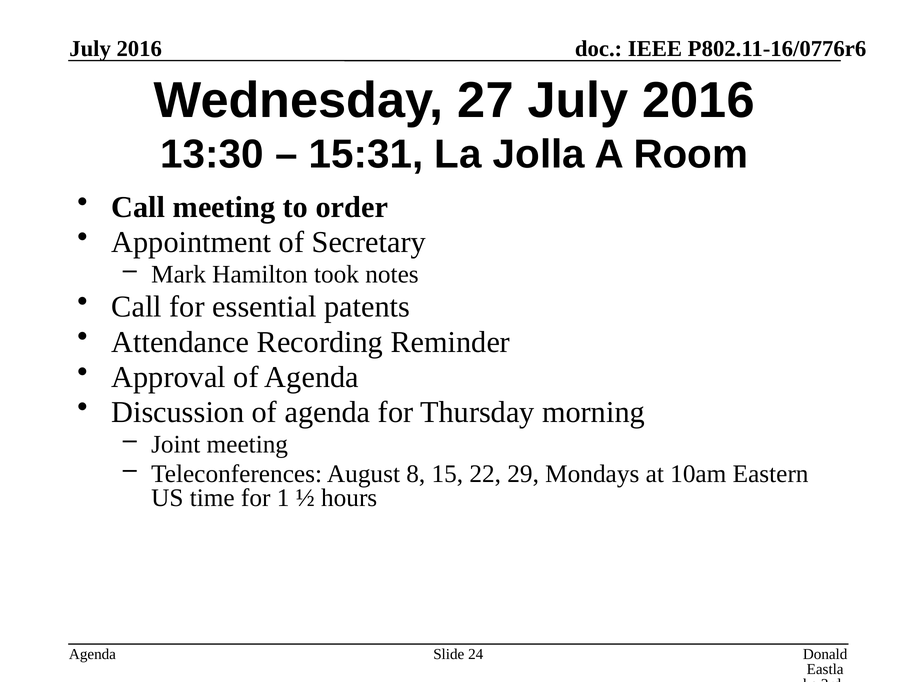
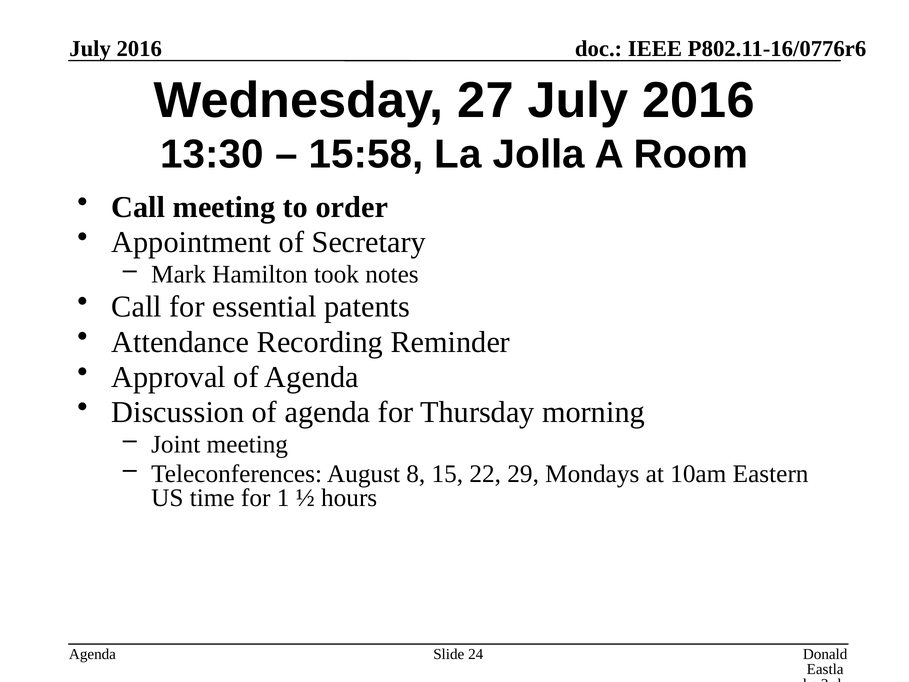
15:31: 15:31 -> 15:58
